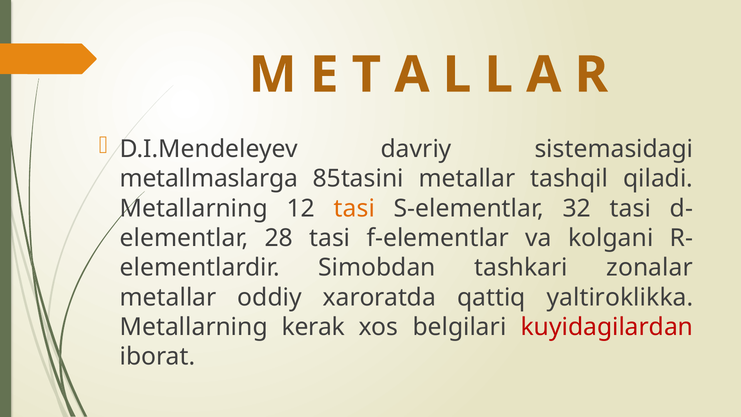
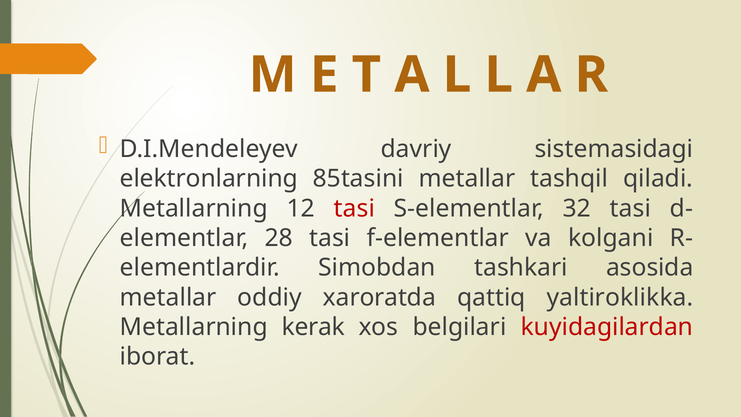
metallmaslarga: metallmaslarga -> elektronlarning
tasi at (354, 208) colour: orange -> red
zonalar: zonalar -> asosida
